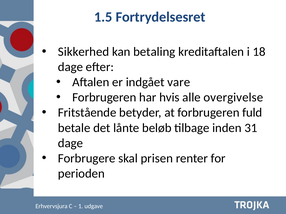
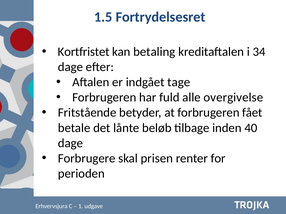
Sikkerhed: Sikkerhed -> Kortfristet
18: 18 -> 34
vare: vare -> tage
hvis: hvis -> fuld
fuld: fuld -> fået
31: 31 -> 40
